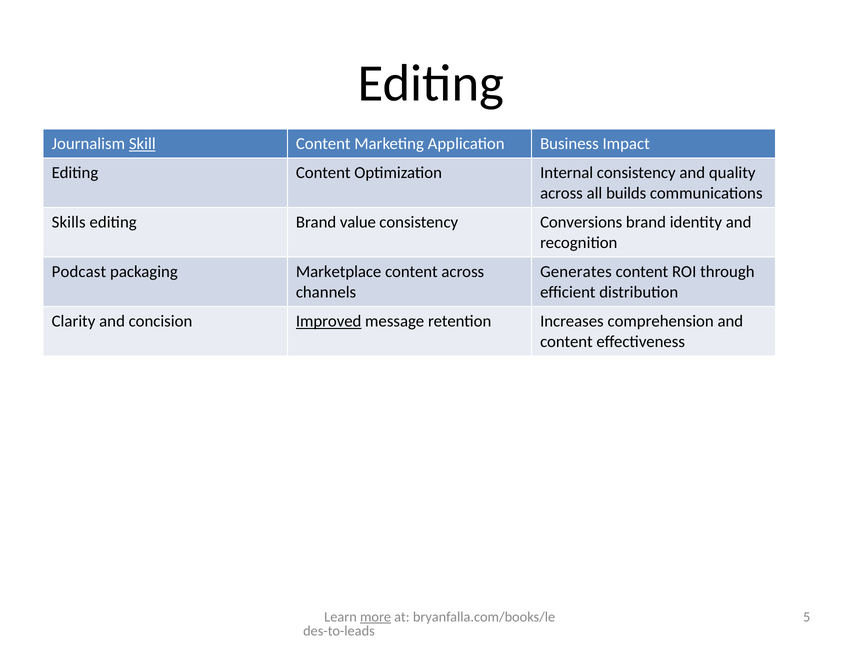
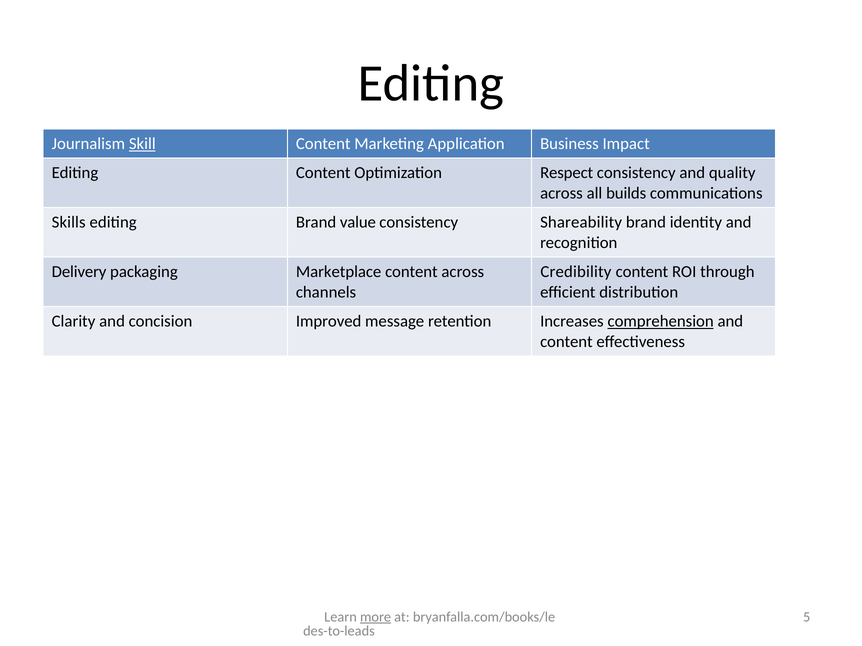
Internal: Internal -> Respect
Conversions: Conversions -> Shareability
Podcast: Podcast -> Delivery
Generates: Generates -> Credibility
Improved underline: present -> none
comprehension underline: none -> present
